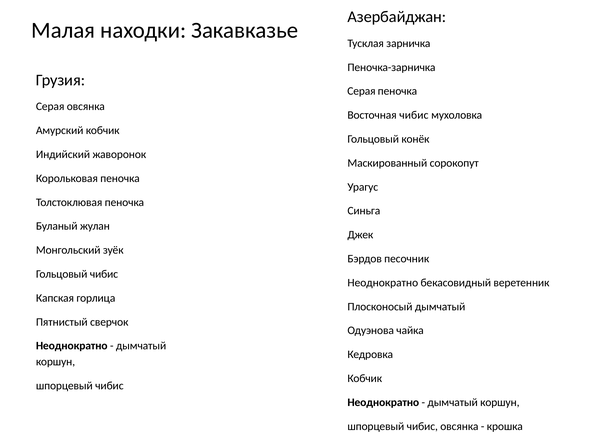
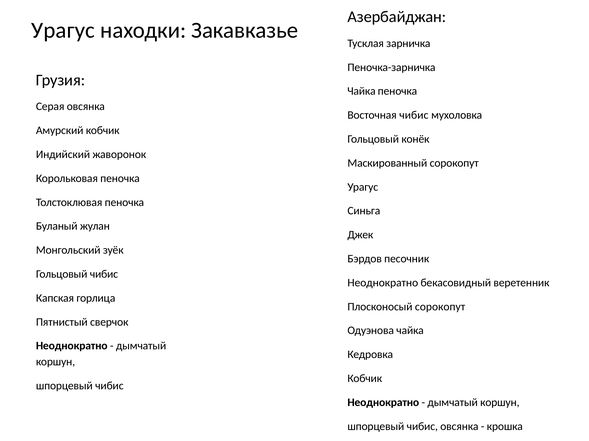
Малая at (63, 30): Малая -> Урагус
Серая at (361, 91): Серая -> Чайка
Плосконосый дымчатый: дымчатый -> сорокопут
